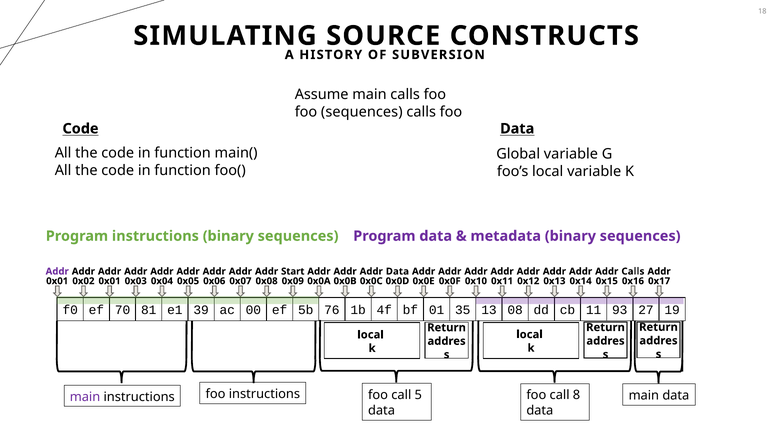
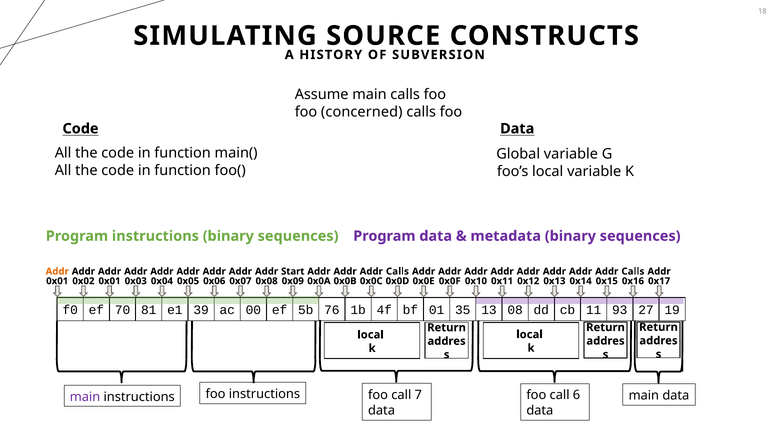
foo sequences: sequences -> concerned
Addr at (57, 271) colour: purple -> orange
Data at (397, 271): Data -> Calls
8: 8 -> 6
5: 5 -> 7
